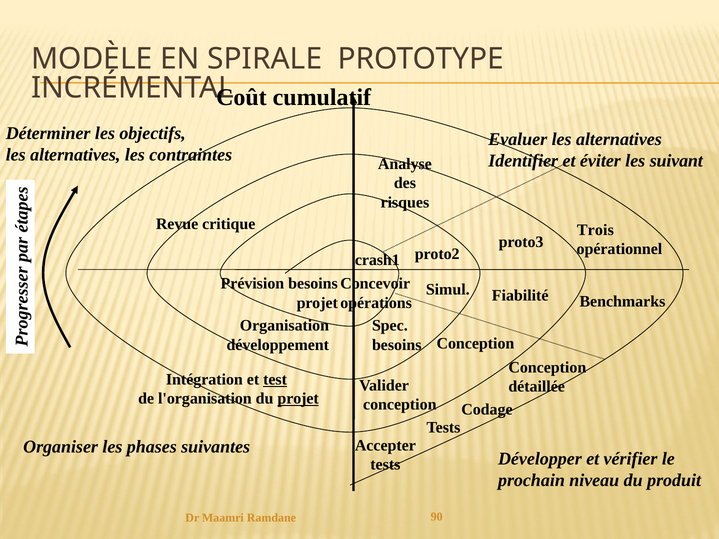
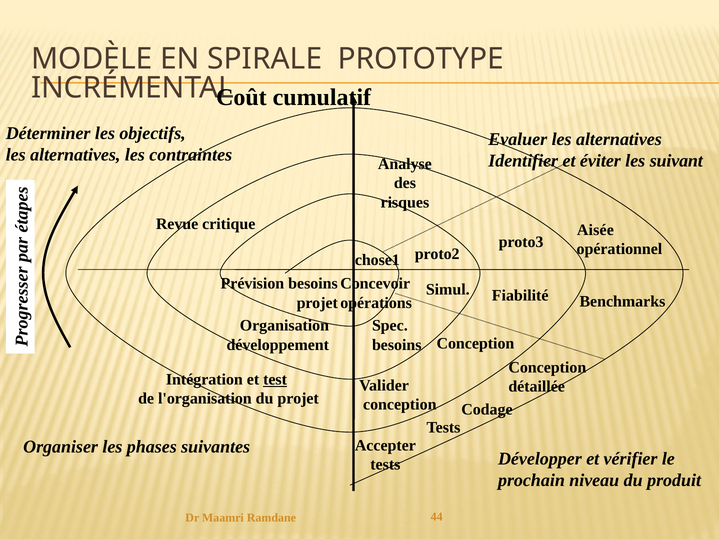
Trois: Trois -> Aisée
crash1: crash1 -> chose1
projet at (298, 399) underline: present -> none
90: 90 -> 44
